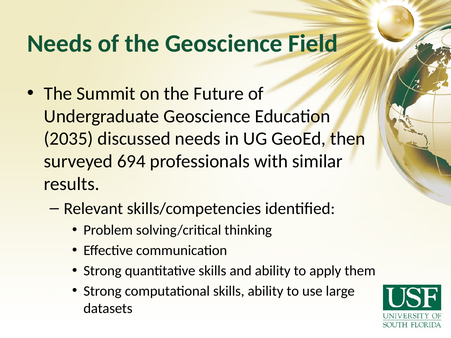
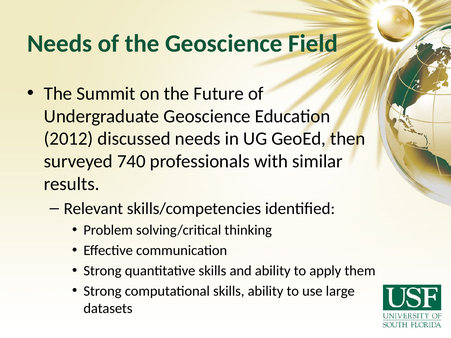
2035: 2035 -> 2012
694: 694 -> 740
